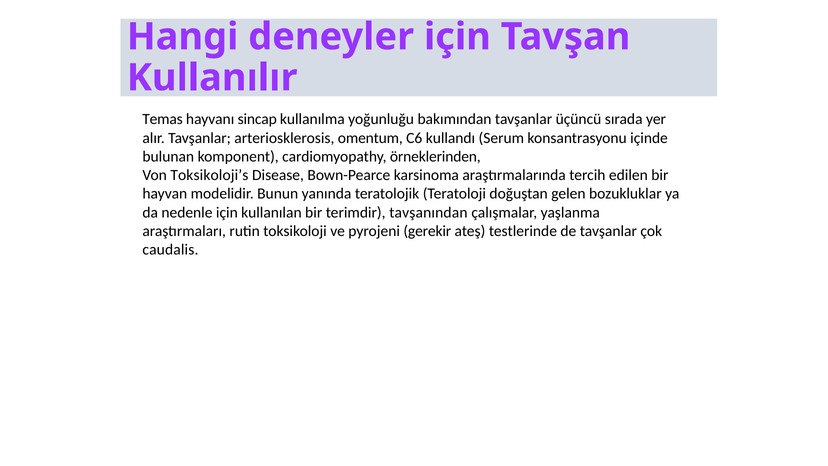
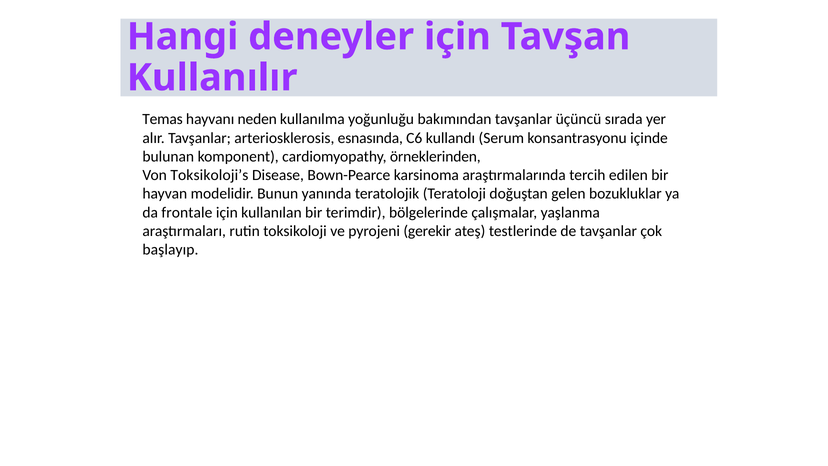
sincap: sincap -> neden
omentum: omentum -> esnasında
nedenle: nedenle -> frontale
tavşanından: tavşanından -> bölgelerinde
caudalis: caudalis -> başlayıp
